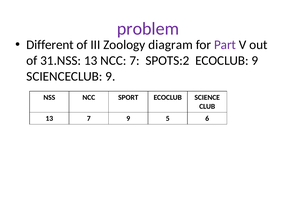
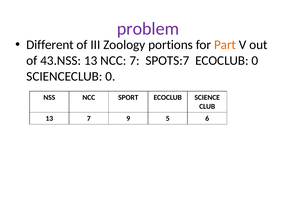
diagram: diagram -> portions
Part colour: purple -> orange
31.NSS: 31.NSS -> 43.NSS
SPOTS:2: SPOTS:2 -> SPOTS:7
ECOCLUB 9: 9 -> 0
SCIENCECLUB 9: 9 -> 0
